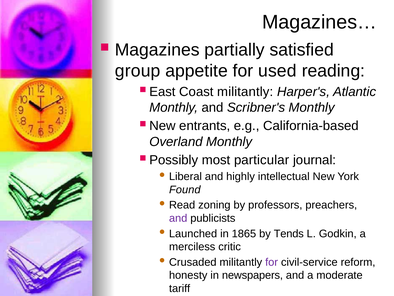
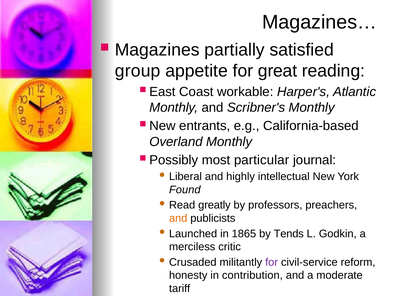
used: used -> great
Coast militantly: militantly -> workable
zoning: zoning -> greatly
and at (178, 218) colour: purple -> orange
newspapers: newspapers -> contribution
